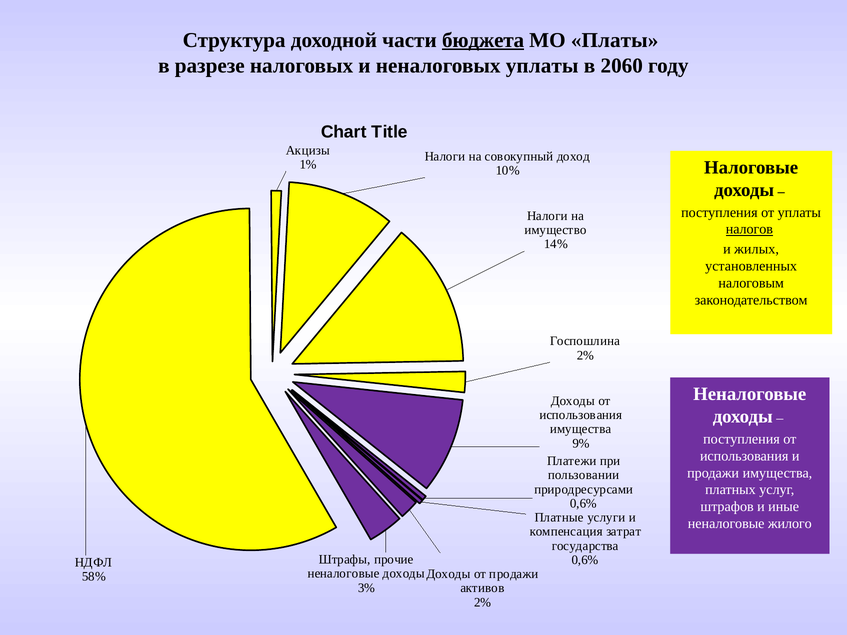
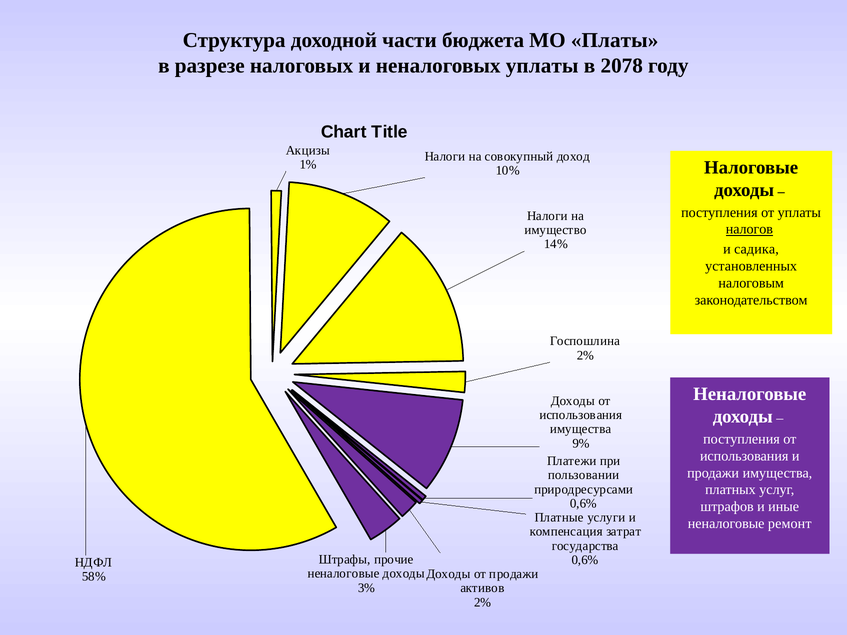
бюджета underline: present -> none
2060: 2060 -> 2078
жилых: жилых -> садика
жилого: жилого -> ремонт
